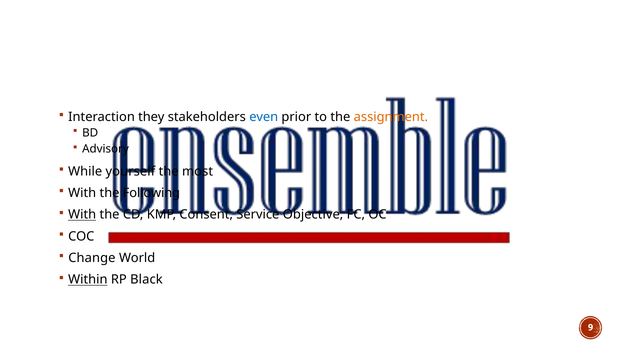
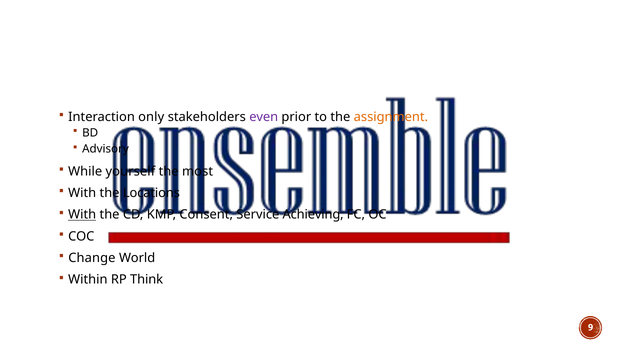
they: they -> only
even colour: blue -> purple
Following: Following -> Locations
Objective: Objective -> Achieving
Within underline: present -> none
Black: Black -> Think
